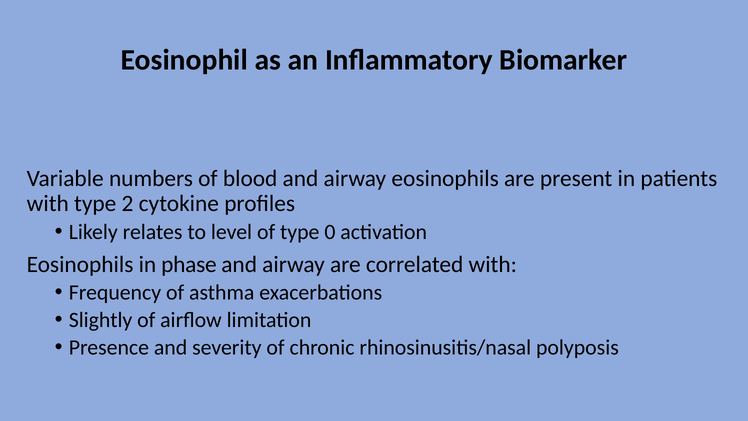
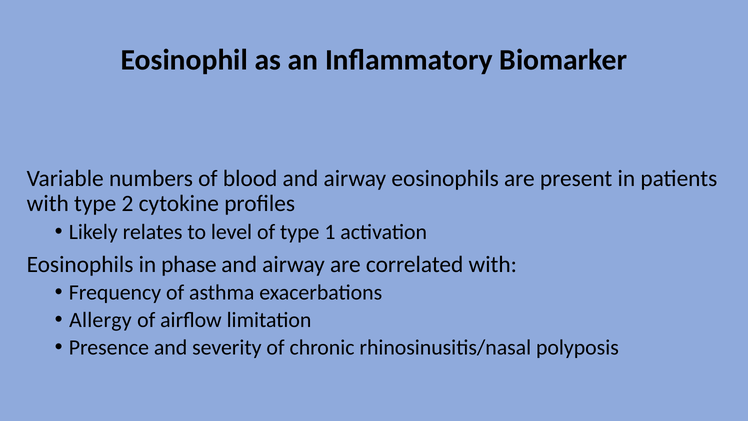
0: 0 -> 1
Slightly: Slightly -> Allergy
